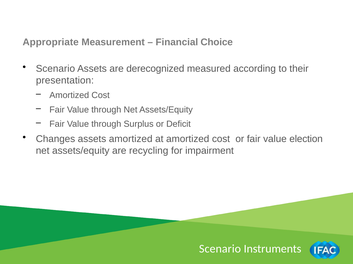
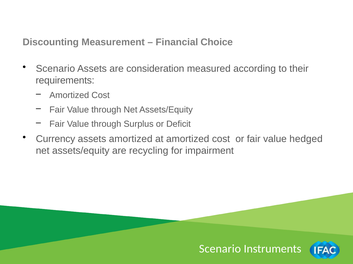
Appropriate: Appropriate -> Discounting
derecognized: derecognized -> consideration
presentation: presentation -> requirements
Changes: Changes -> Currency
election: election -> hedged
